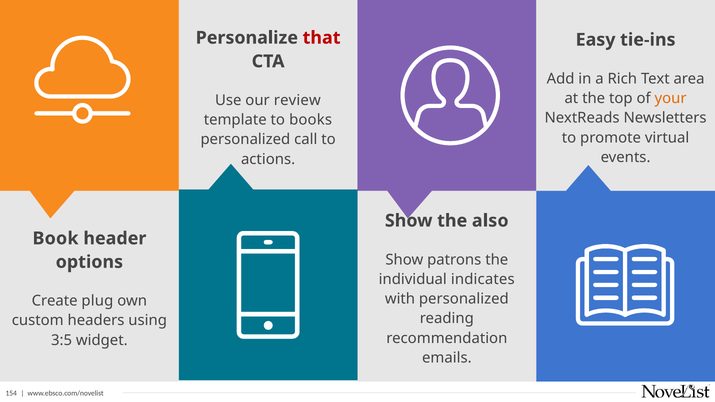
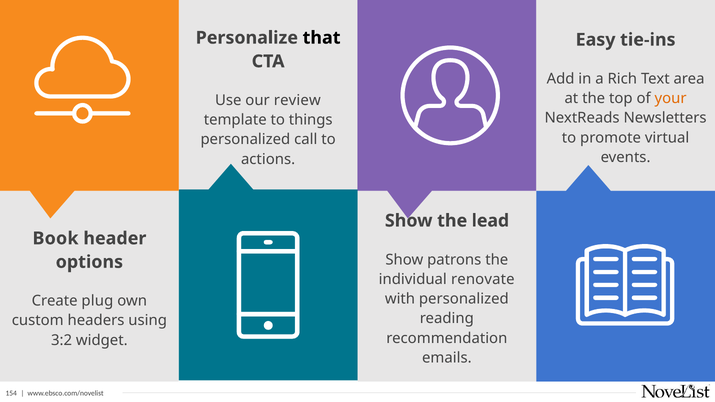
that colour: red -> black
books: books -> things
also: also -> lead
indicates: indicates -> renovate
3:5: 3:5 -> 3:2
